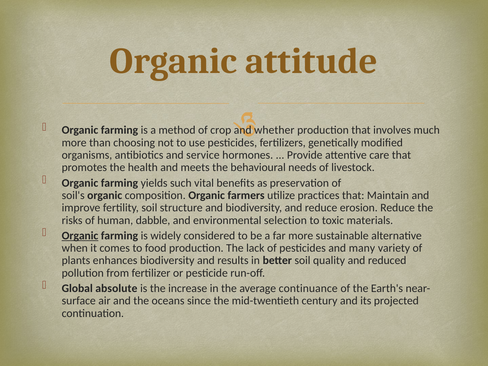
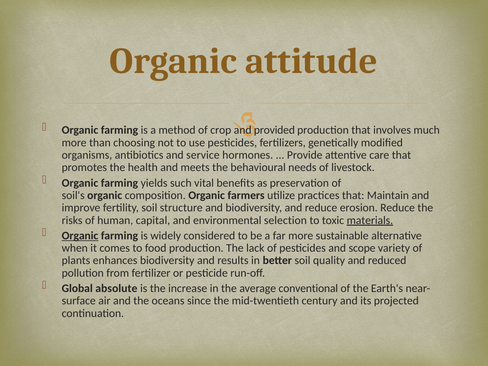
whether: whether -> provided
dabble: dabble -> capital
materials underline: none -> present
many: many -> scope
continuance: continuance -> conventional
